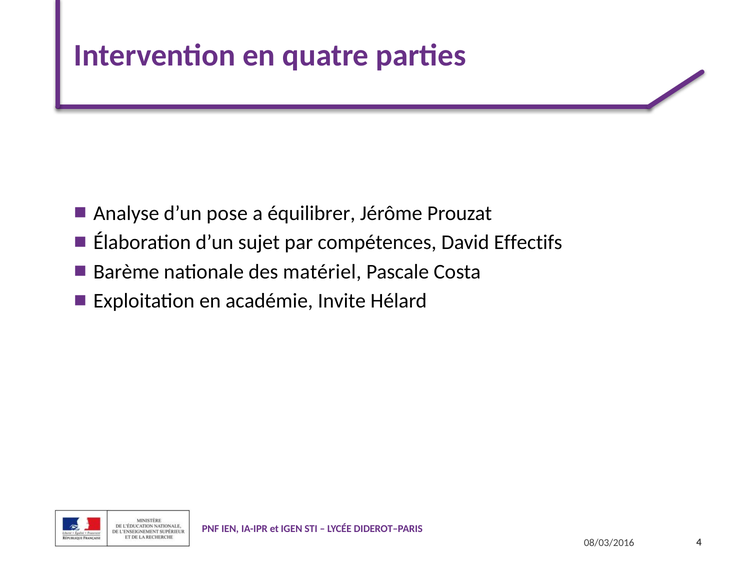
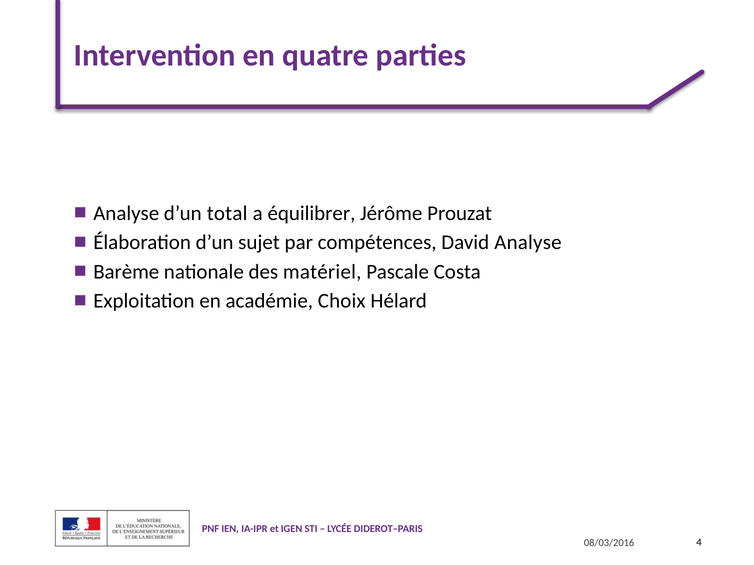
pose: pose -> total
David Effectifs: Effectifs -> Analyse
Invite: Invite -> Choix
